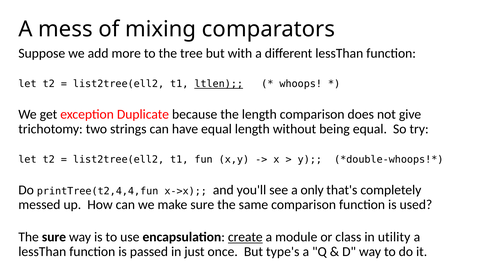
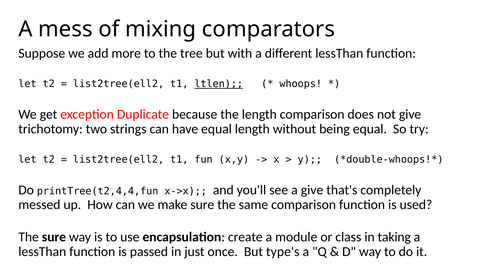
a only: only -> give
create underline: present -> none
utility: utility -> taking
